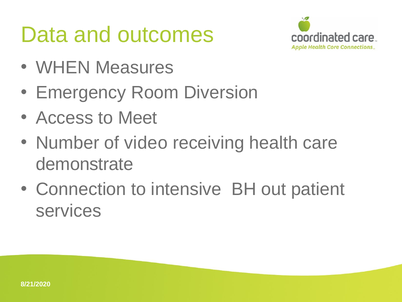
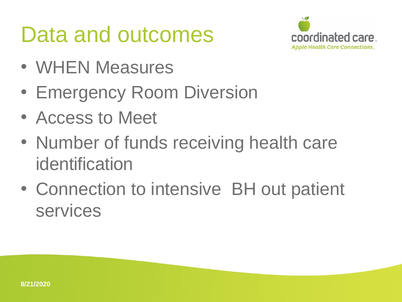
video: video -> funds
demonstrate: demonstrate -> identification
